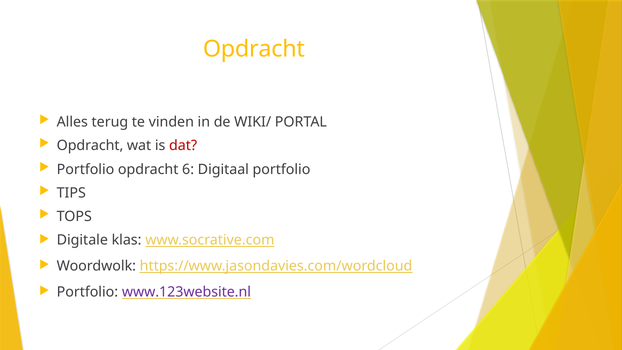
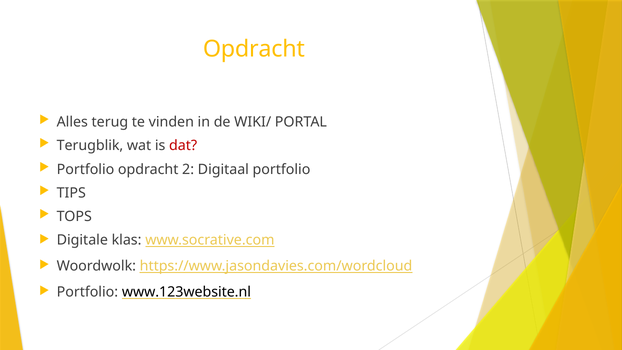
Opdracht at (90, 146): Opdracht -> Terugblik
6: 6 -> 2
www.123website.nl colour: purple -> black
